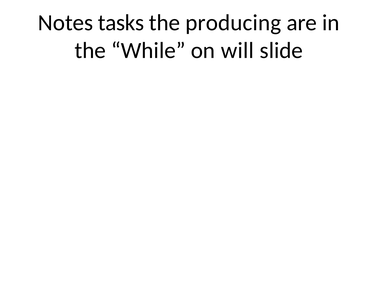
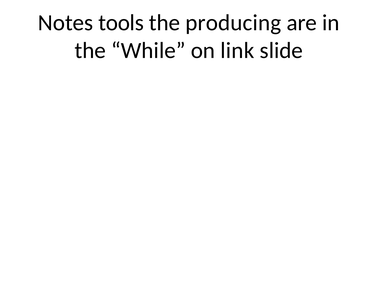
tasks: tasks -> tools
will: will -> link
